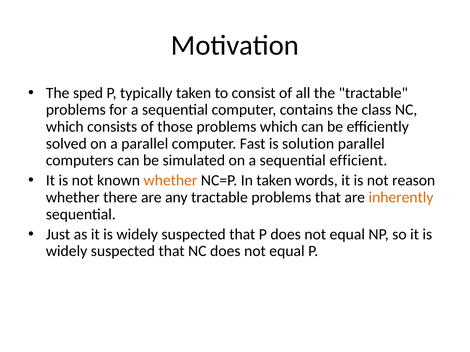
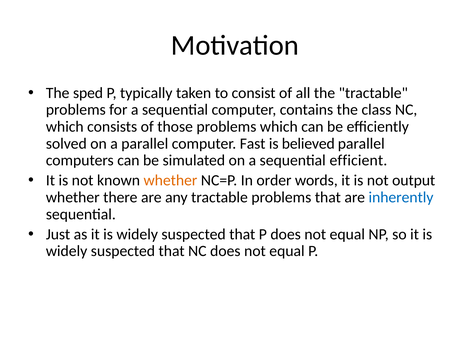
solution: solution -> believed
In taken: taken -> order
reason: reason -> output
inherently colour: orange -> blue
